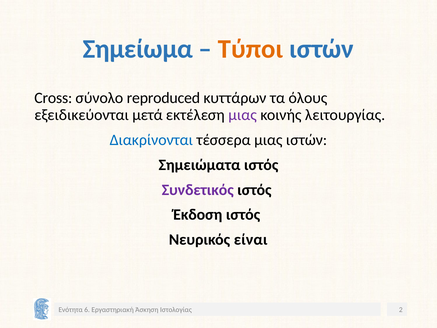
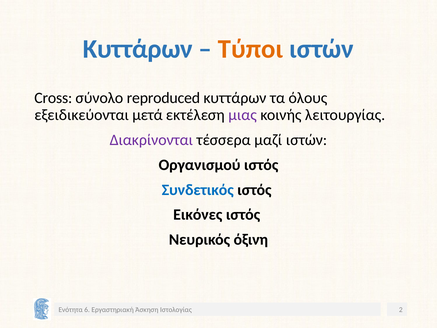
Σημείωμα at (138, 49): Σημείωμα -> Κυττάρων
Διακρίνονται colour: blue -> purple
τέσσερα μιας: μιας -> μαζί
Σημειώματα: Σημειώματα -> Οργανισμού
Συνδετικός colour: purple -> blue
Έκδοση: Έκδοση -> Εικόνες
είναι: είναι -> όξινη
